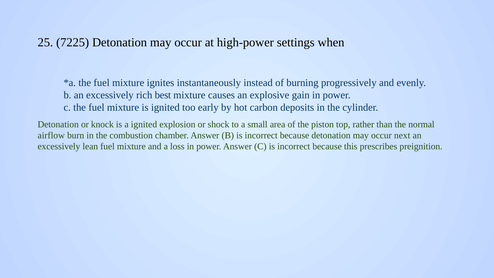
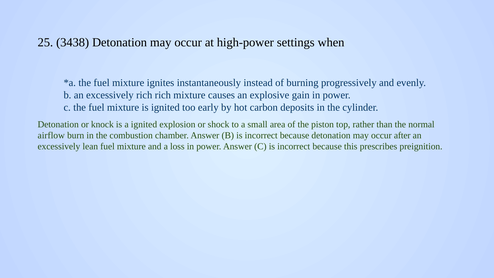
7225: 7225 -> 3438
rich best: best -> rich
next: next -> after
